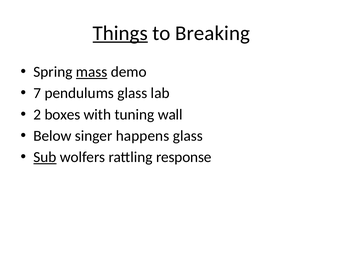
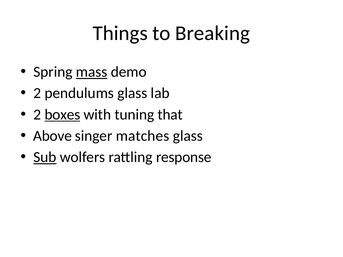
Things underline: present -> none
7 at (37, 93): 7 -> 2
boxes underline: none -> present
wall: wall -> that
Below: Below -> Above
happens: happens -> matches
